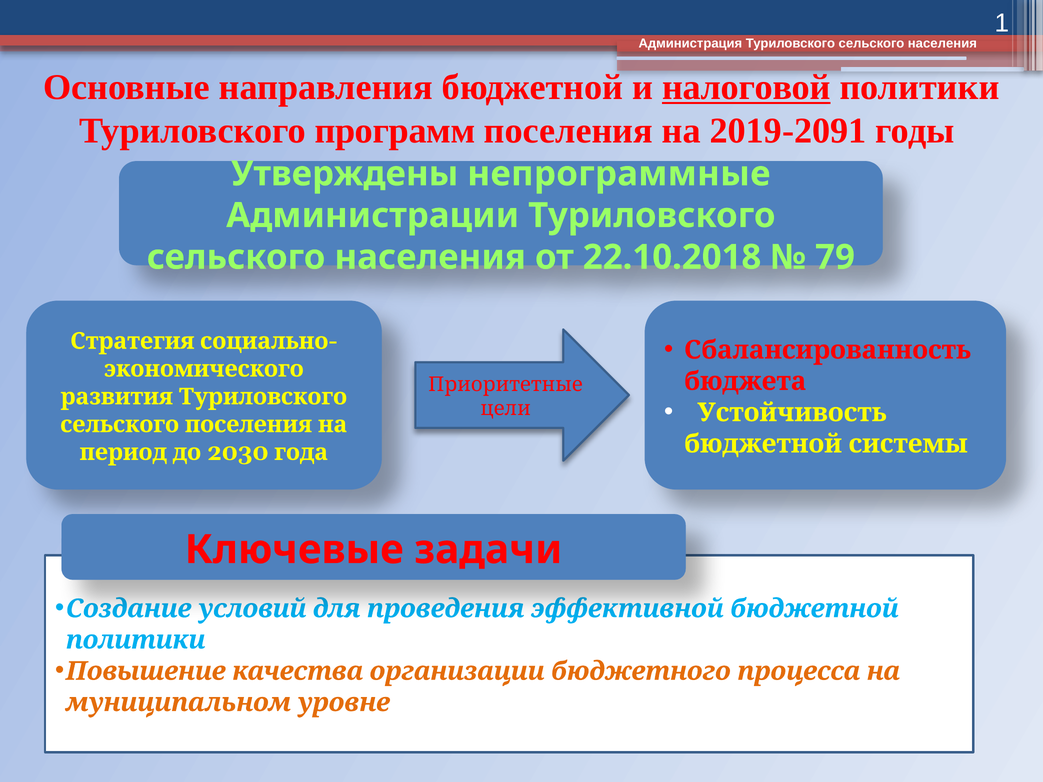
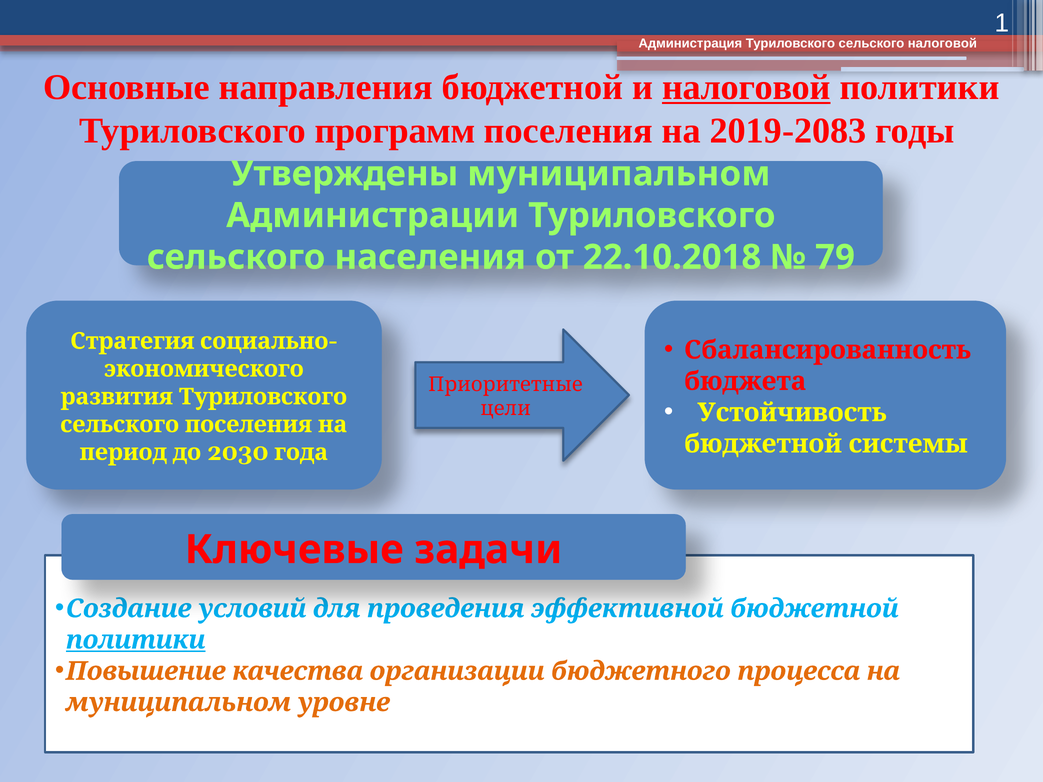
Администрация Туриловского сельского населения: населения -> налоговой
2019-2091: 2019-2091 -> 2019-2083
Утверждены непрограммные: непрограммные -> муниципальном
политики at (136, 640) underline: none -> present
